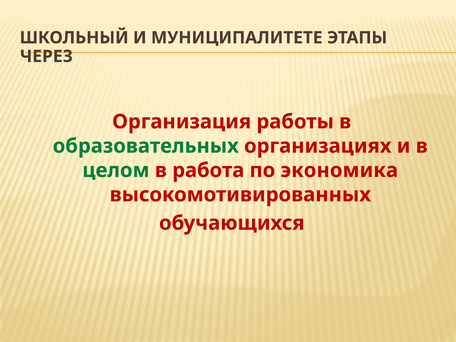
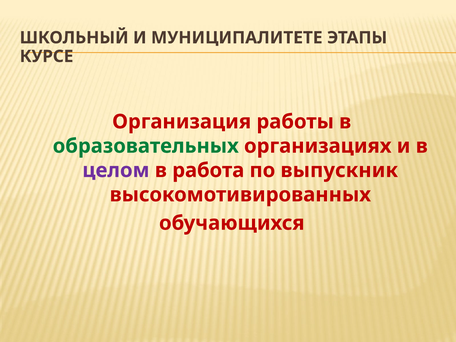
ЧЕРЕЗ: ЧЕРЕЗ -> КУРСЕ
целом colour: green -> purple
экономика: экономика -> выпускник
